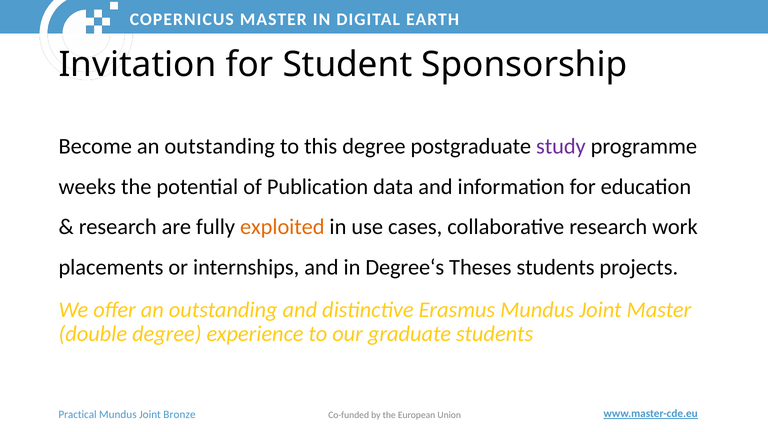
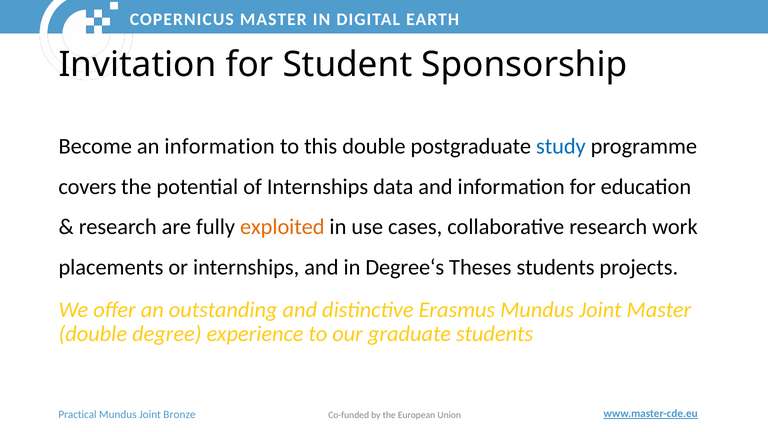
Become an outstanding: outstanding -> information
this degree: degree -> double
study colour: purple -> blue
weeks: weeks -> covers
of Publication: Publication -> Internships
